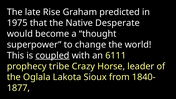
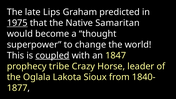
Rise: Rise -> Lips
1975 underline: none -> present
Desperate: Desperate -> Samaritan
6111: 6111 -> 1847
